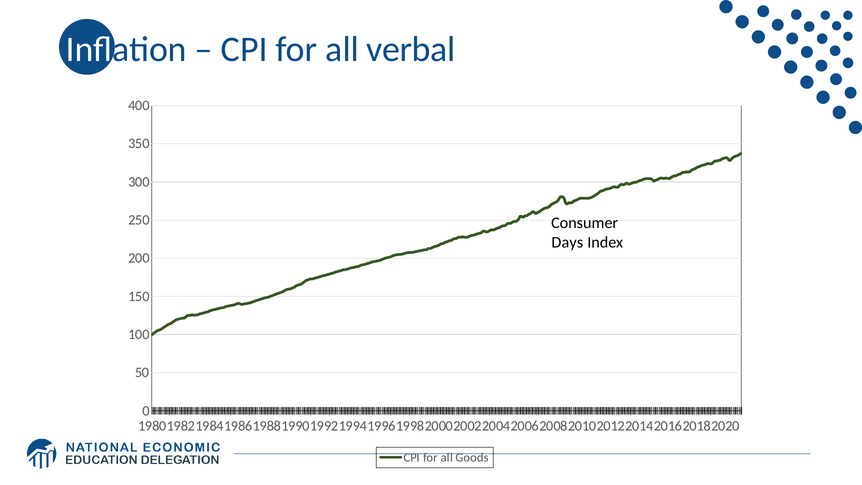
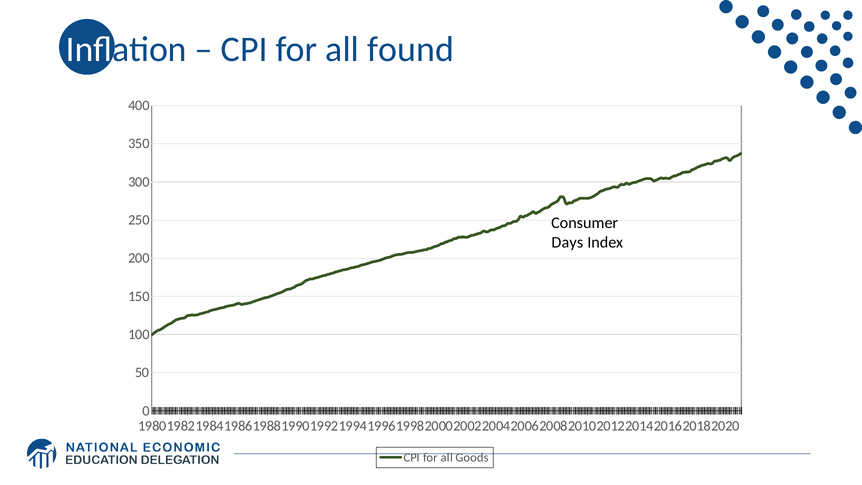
verbal: verbal -> found
